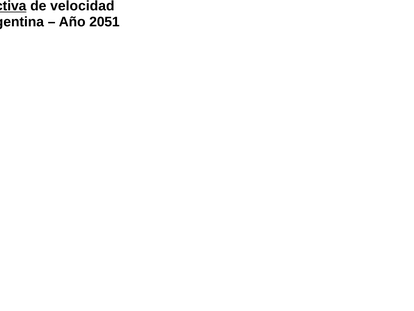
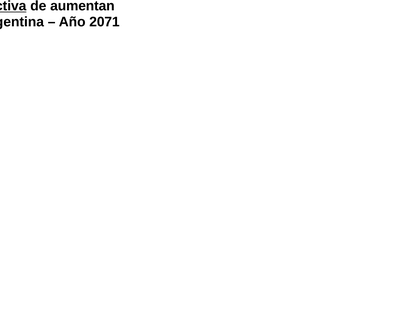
velocidad: velocidad -> aumentan
2051: 2051 -> 2071
